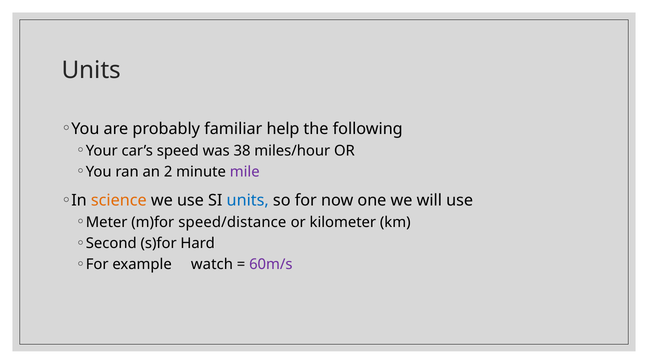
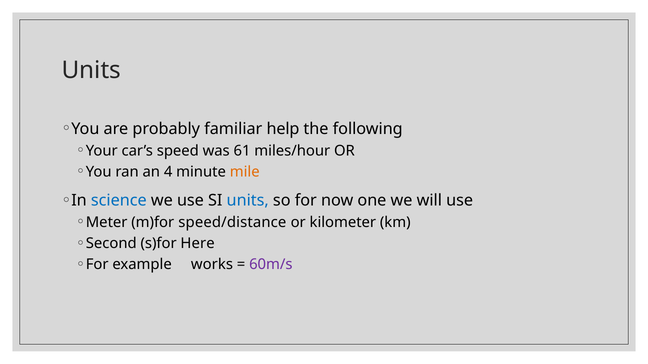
38: 38 -> 61
2: 2 -> 4
mile colour: purple -> orange
science colour: orange -> blue
Hard: Hard -> Here
watch: watch -> works
